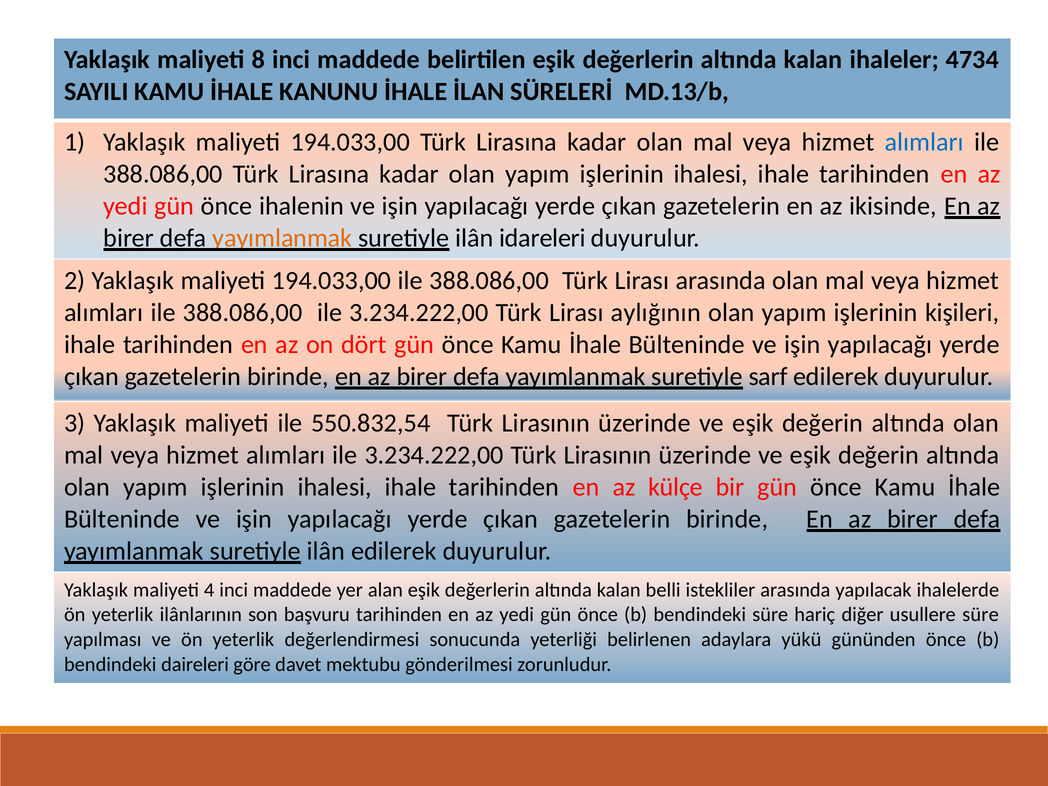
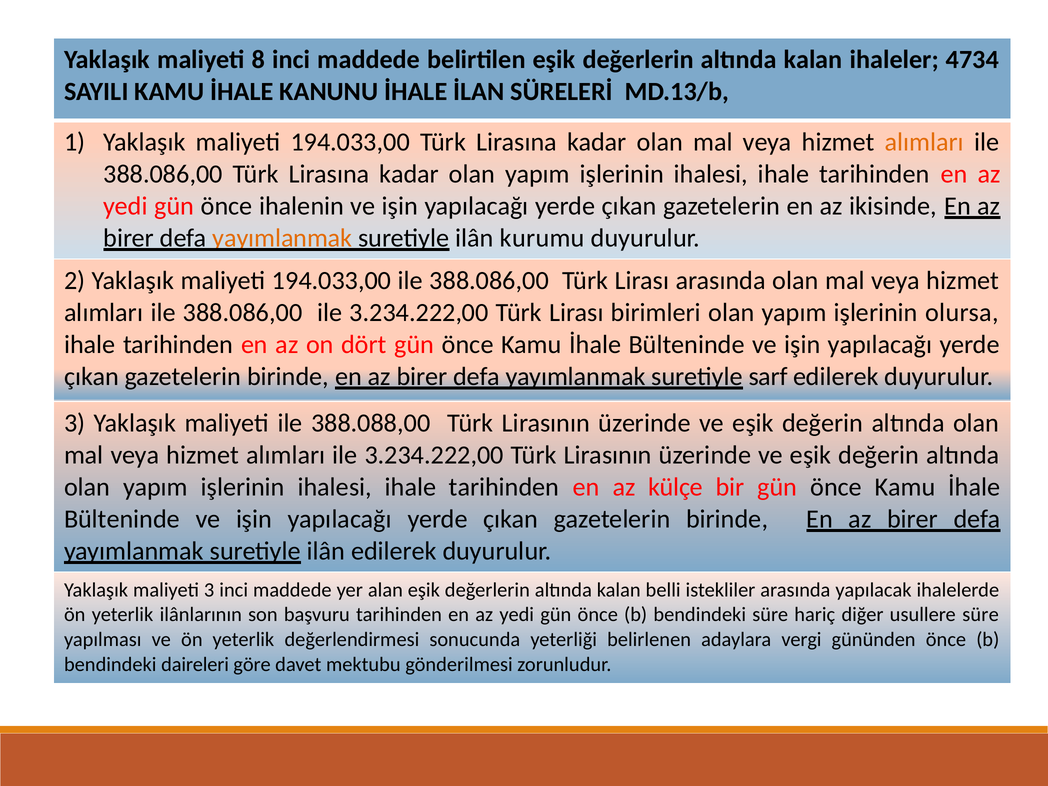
alımları at (924, 142) colour: blue -> orange
idareleri: idareleri -> kurumu
aylığının: aylığının -> birimleri
kişileri: kişileri -> olursa
550.832,54: 550.832,54 -> 388.088,00
maliyeti 4: 4 -> 3
yükü: yükü -> vergi
